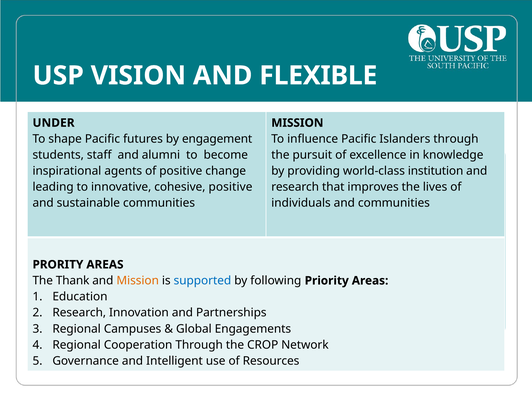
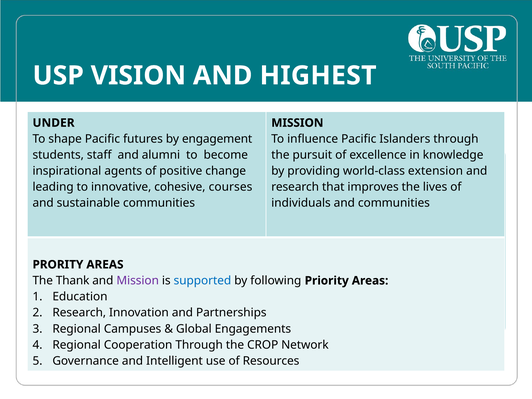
FLEXIBLE: FLEXIBLE -> HIGHEST
institution: institution -> extension
positive at (231, 187): positive -> courses
Mission at (138, 281) colour: orange -> purple
